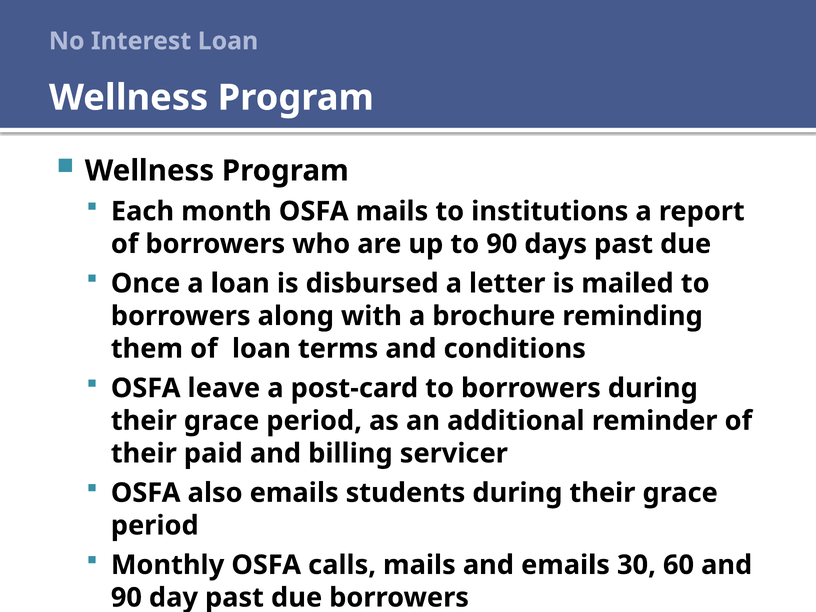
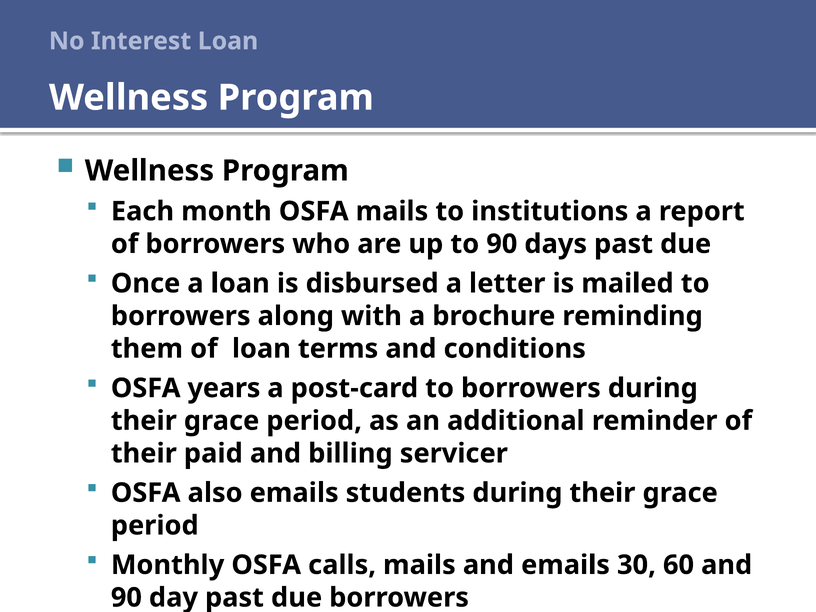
leave: leave -> years
